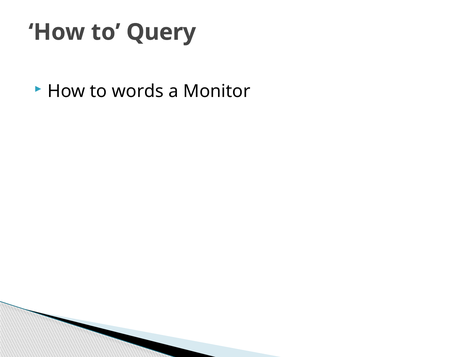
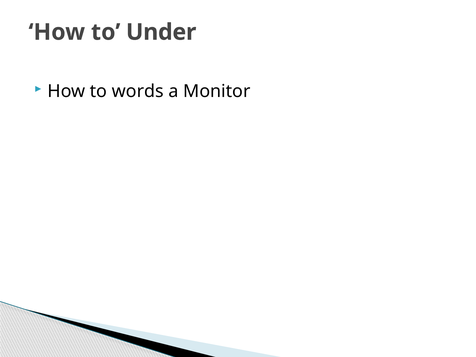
Query: Query -> Under
